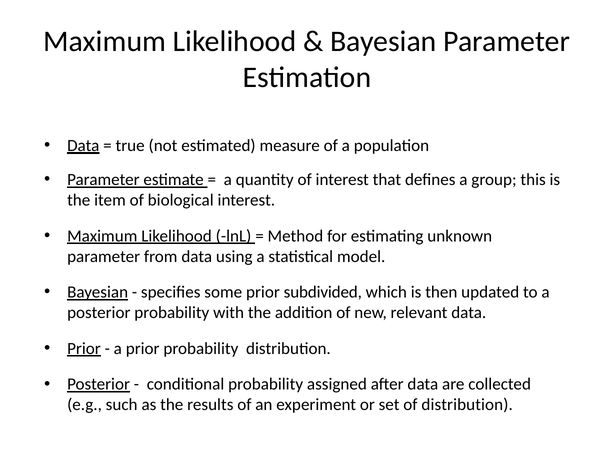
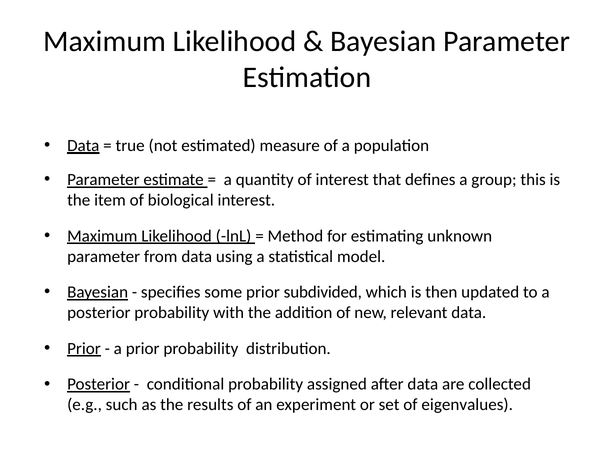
of distribution: distribution -> eigenvalues
